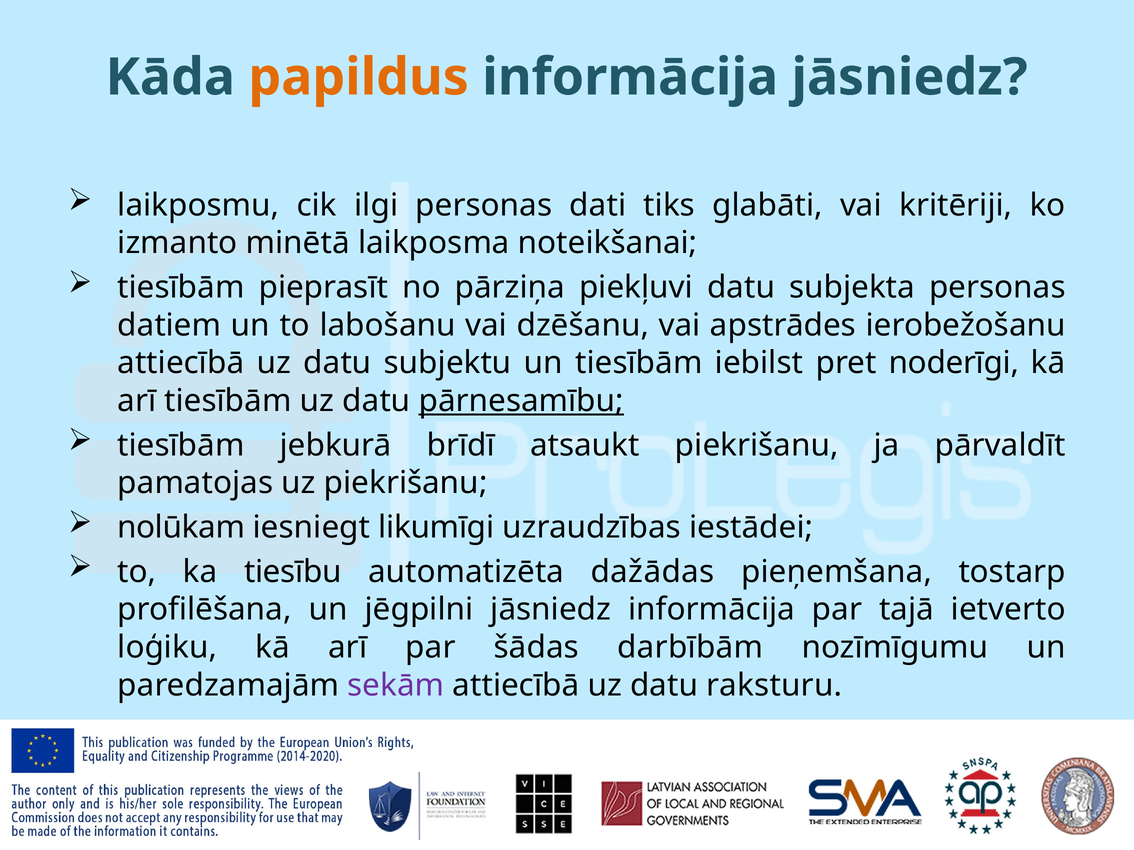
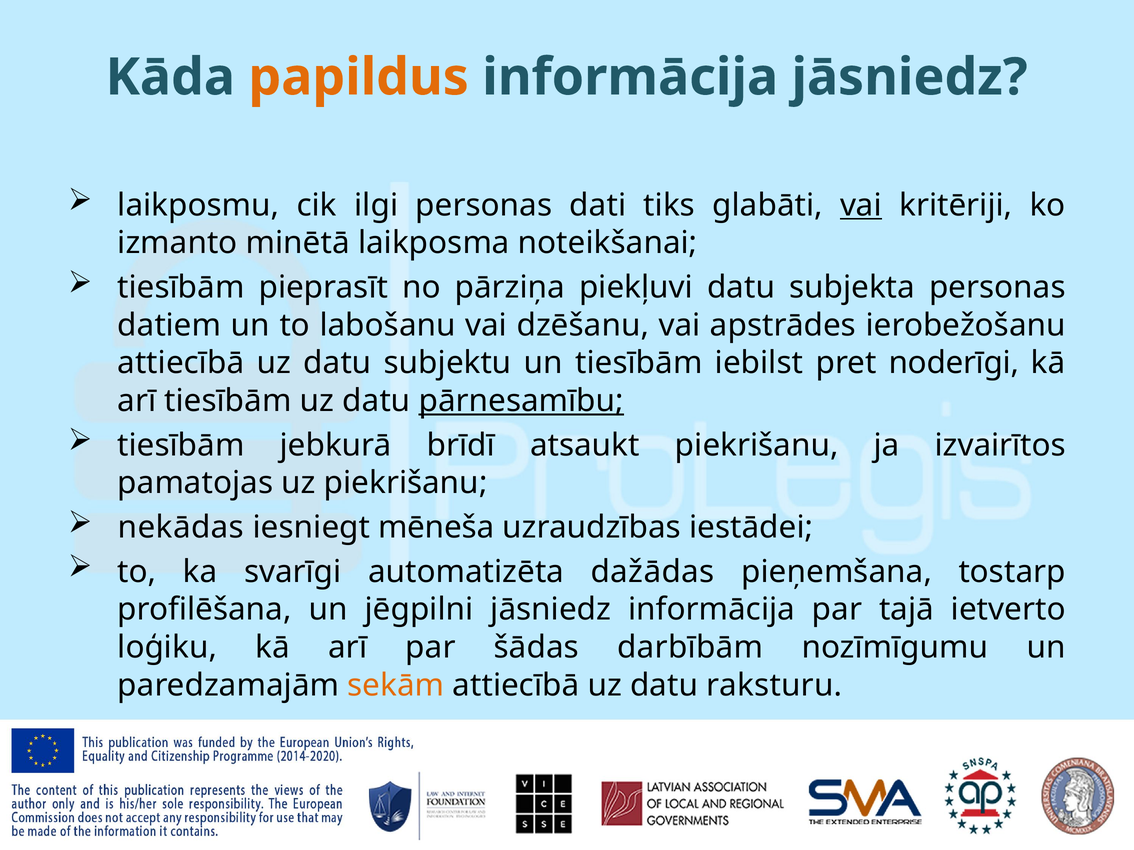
vai at (861, 205) underline: none -> present
pārvaldīt: pārvaldīt -> izvairītos
nolūkam: nolūkam -> nekādas
likumīgi: likumīgi -> mēneša
tiesību: tiesību -> svarīgi
sekām colour: purple -> orange
